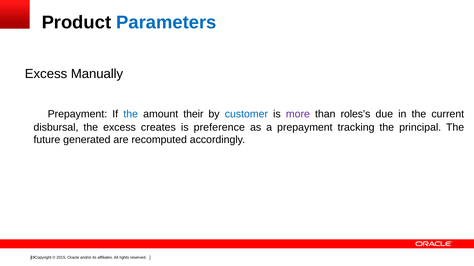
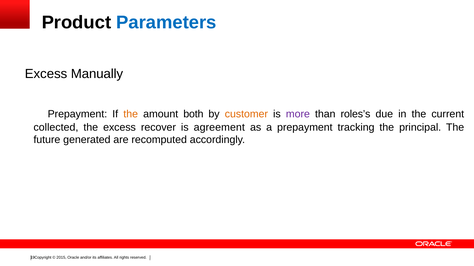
the at (131, 114) colour: blue -> orange
their: their -> both
customer colour: blue -> orange
disbursal: disbursal -> collected
creates: creates -> recover
preference: preference -> agreement
